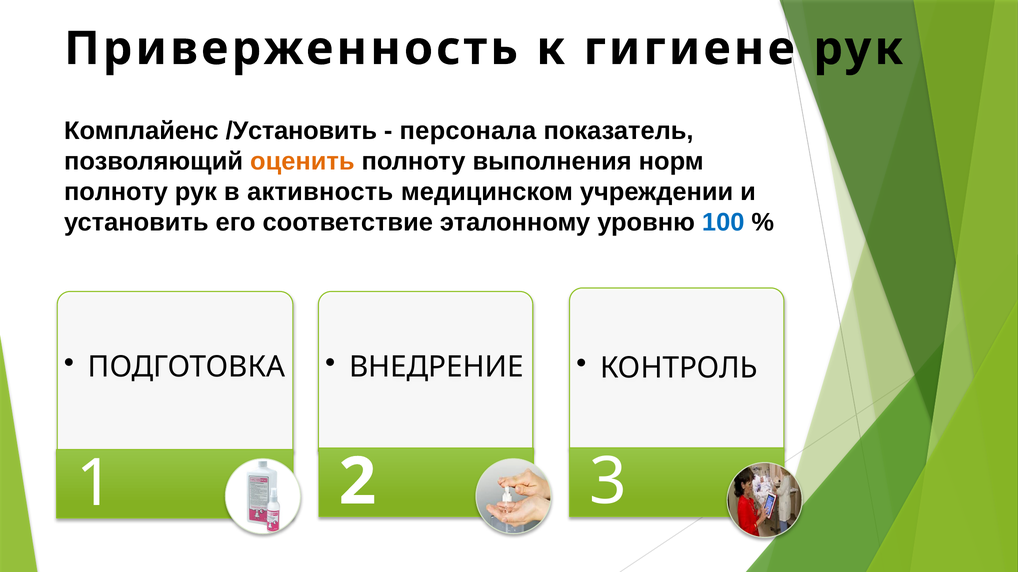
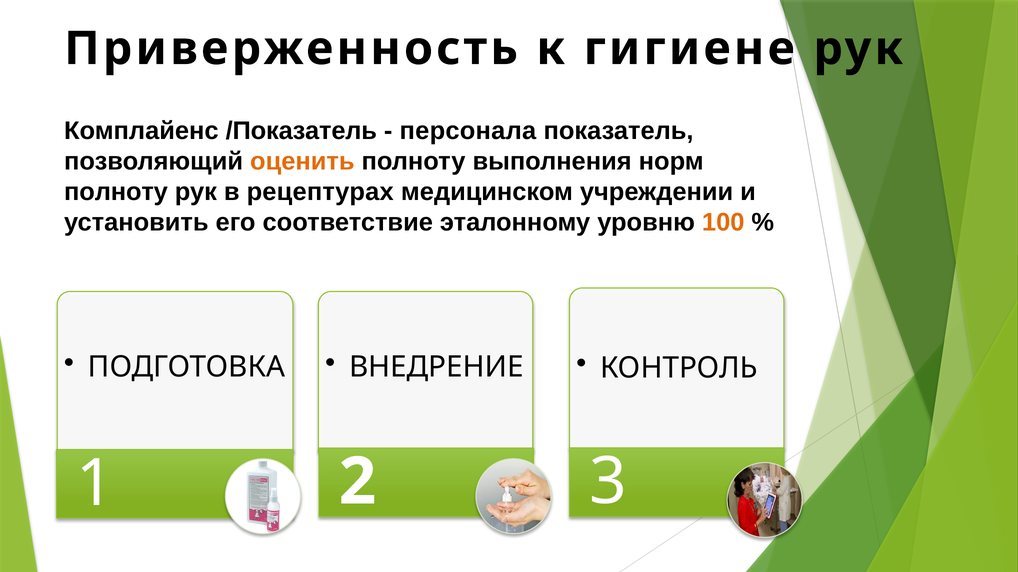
/Установить: /Установить -> /Показатель
активность: активность -> рецептурах
100 colour: blue -> orange
